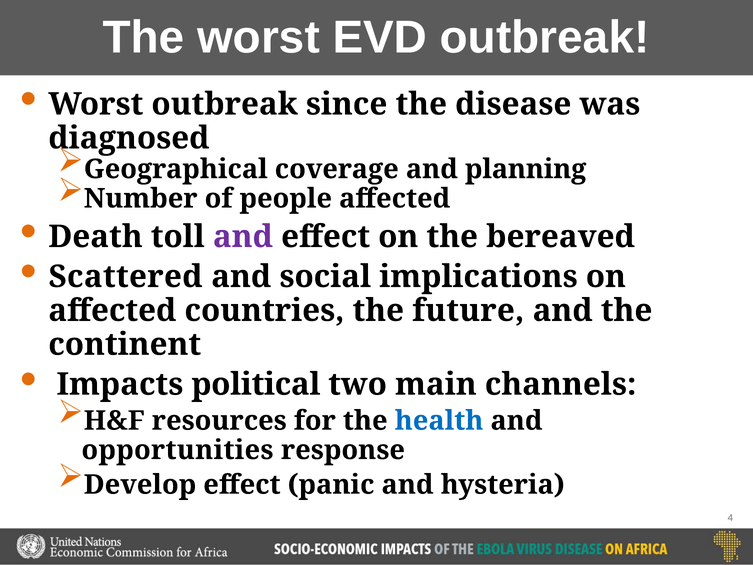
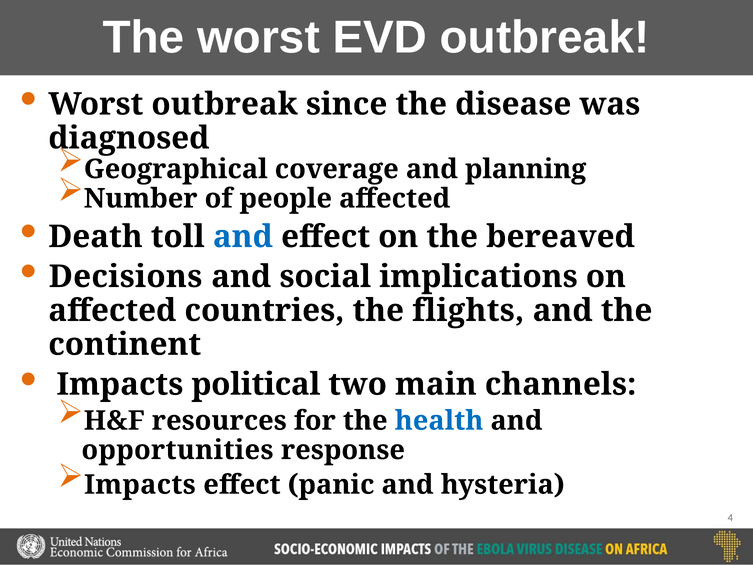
and at (243, 237) colour: purple -> blue
Scattered: Scattered -> Decisions
future: future -> flights
Develop at (140, 485): Develop -> Impacts
